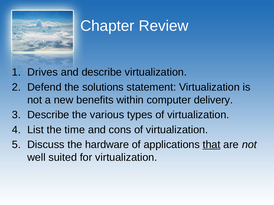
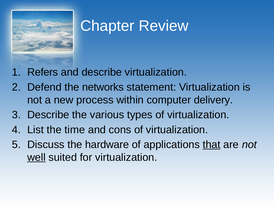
Drives: Drives -> Refers
solutions: solutions -> networks
benefits: benefits -> process
well underline: none -> present
